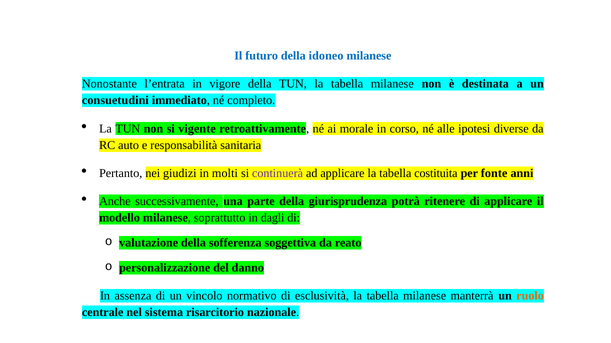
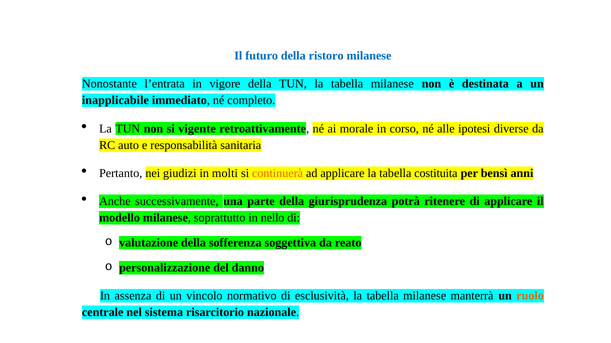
idoneo: idoneo -> ristoro
consuetudini: consuetudini -> inapplicabile
continuerà colour: purple -> orange
fonte: fonte -> bensì
dagli: dagli -> nello
